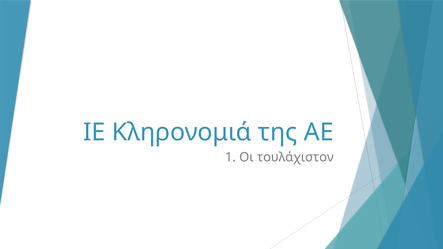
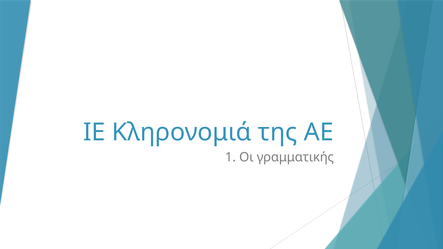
τουλάχιστον: τουλάχιστον -> γραμματικής
